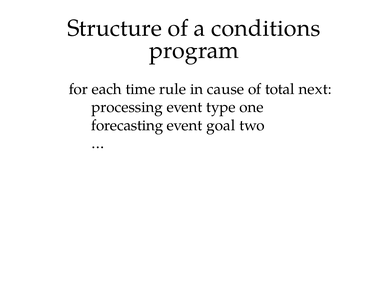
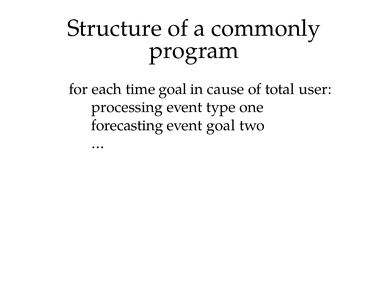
conditions: conditions -> commonly
time rule: rule -> goal
next: next -> user
